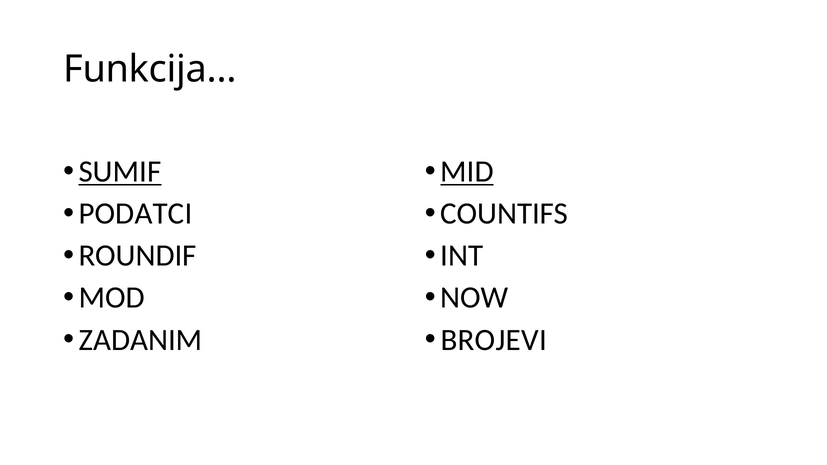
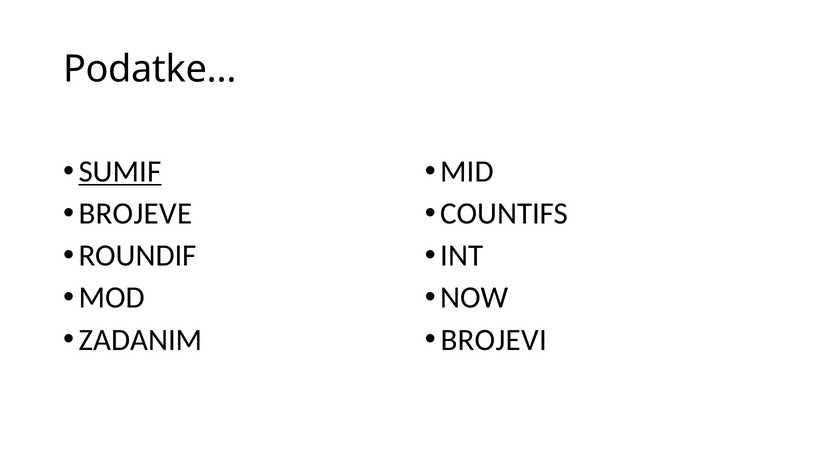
Funkcija…: Funkcija… -> Podatke…
MID underline: present -> none
PODATCI: PODATCI -> BROJEVE
